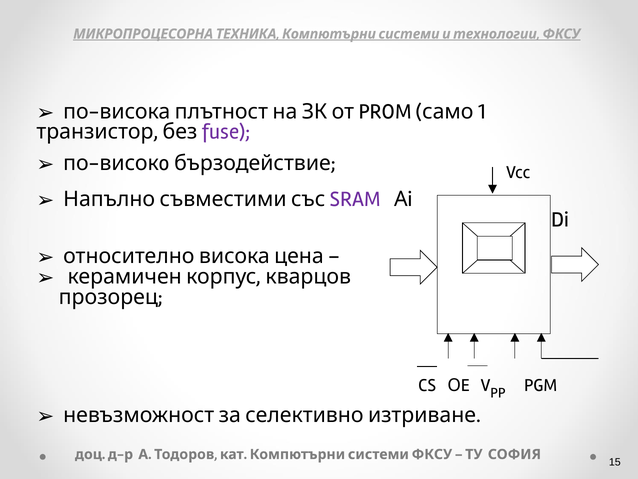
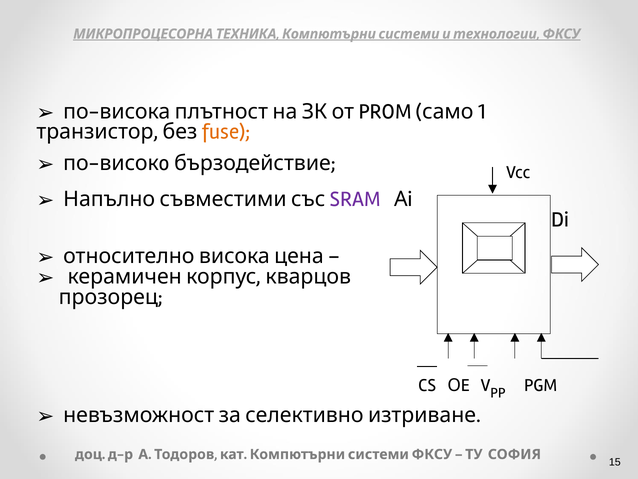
fuse colour: purple -> orange
